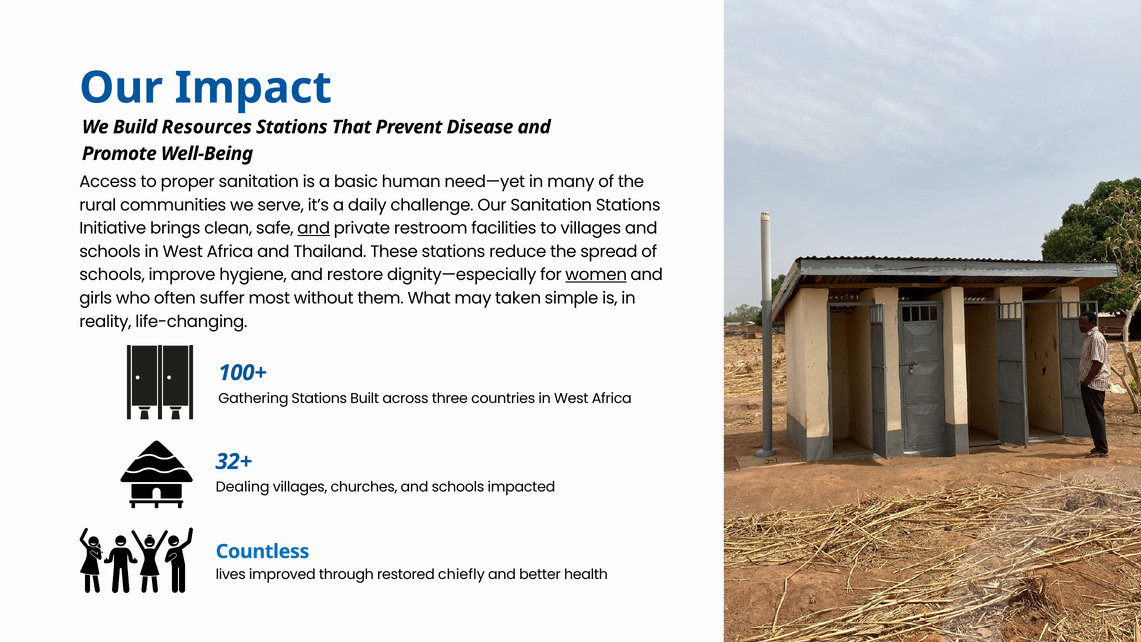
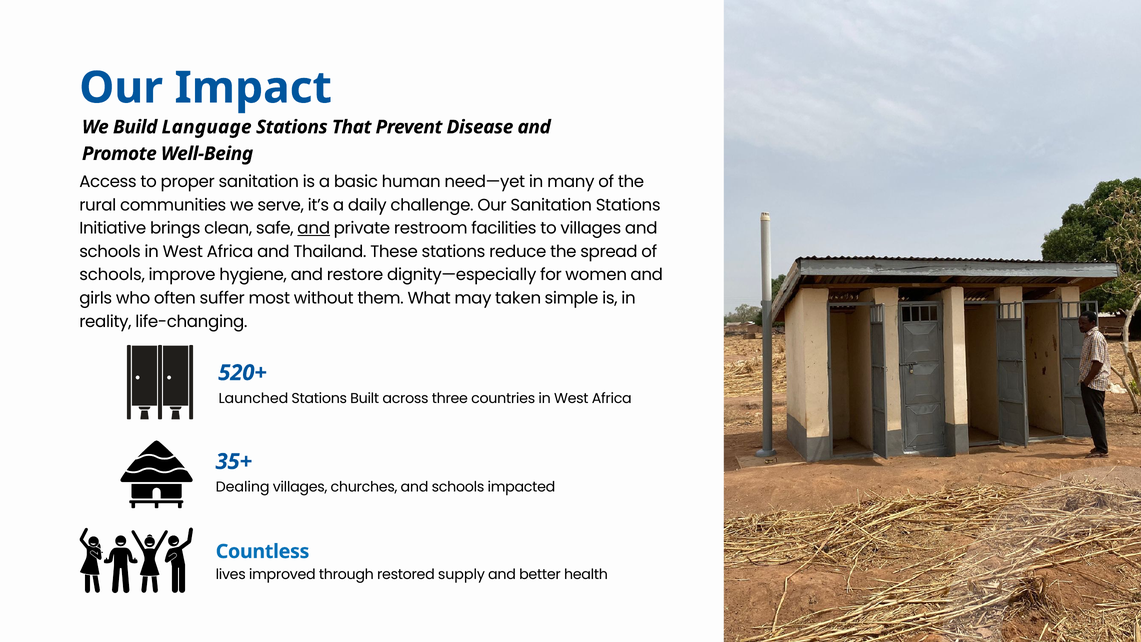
Resources: Resources -> Language
women underline: present -> none
100+: 100+ -> 520+
Gathering: Gathering -> Launched
32+: 32+ -> 35+
chiefly: chiefly -> supply
